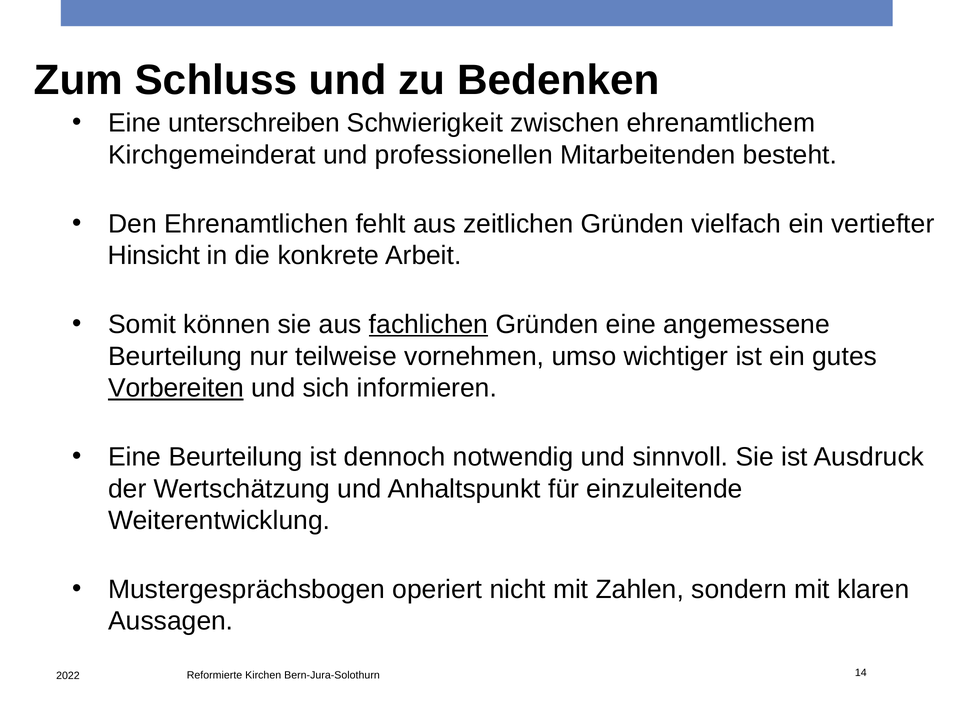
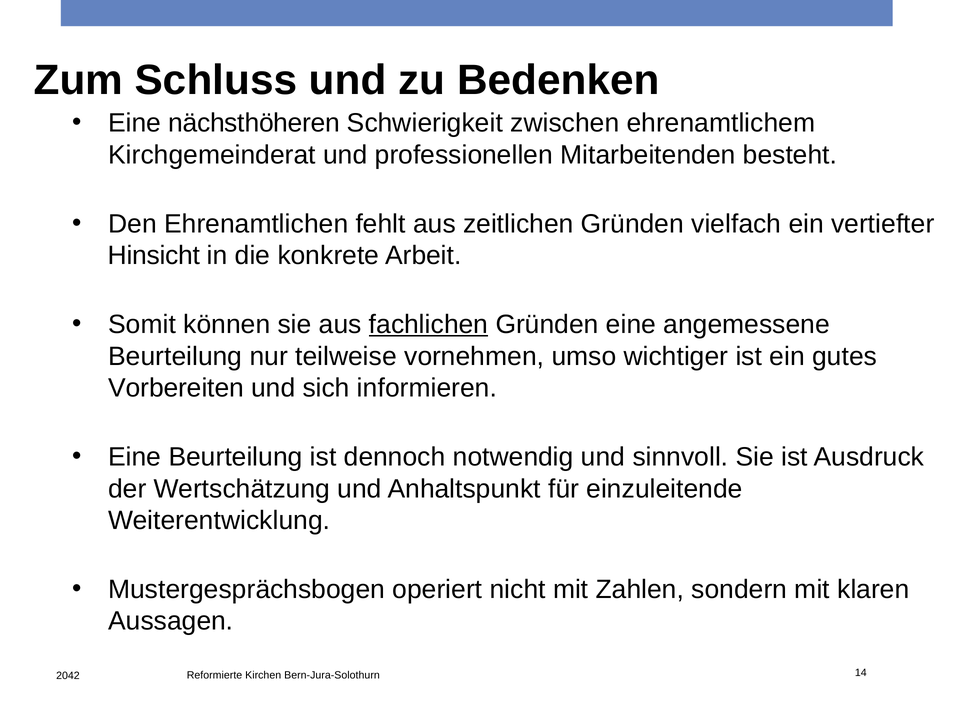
unterschreiben: unterschreiben -> nächsthöheren
Vorbereiten underline: present -> none
2022: 2022 -> 2042
